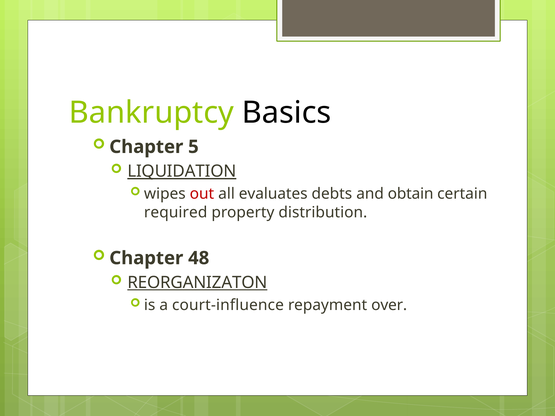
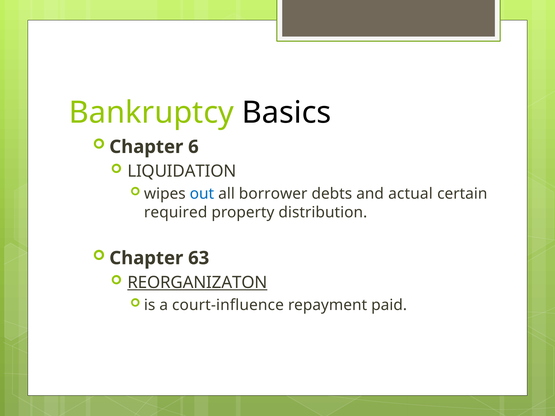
5: 5 -> 6
LIQUIDATION underline: present -> none
out colour: red -> blue
evaluates: evaluates -> borrower
obtain: obtain -> actual
48: 48 -> 63
over: over -> paid
